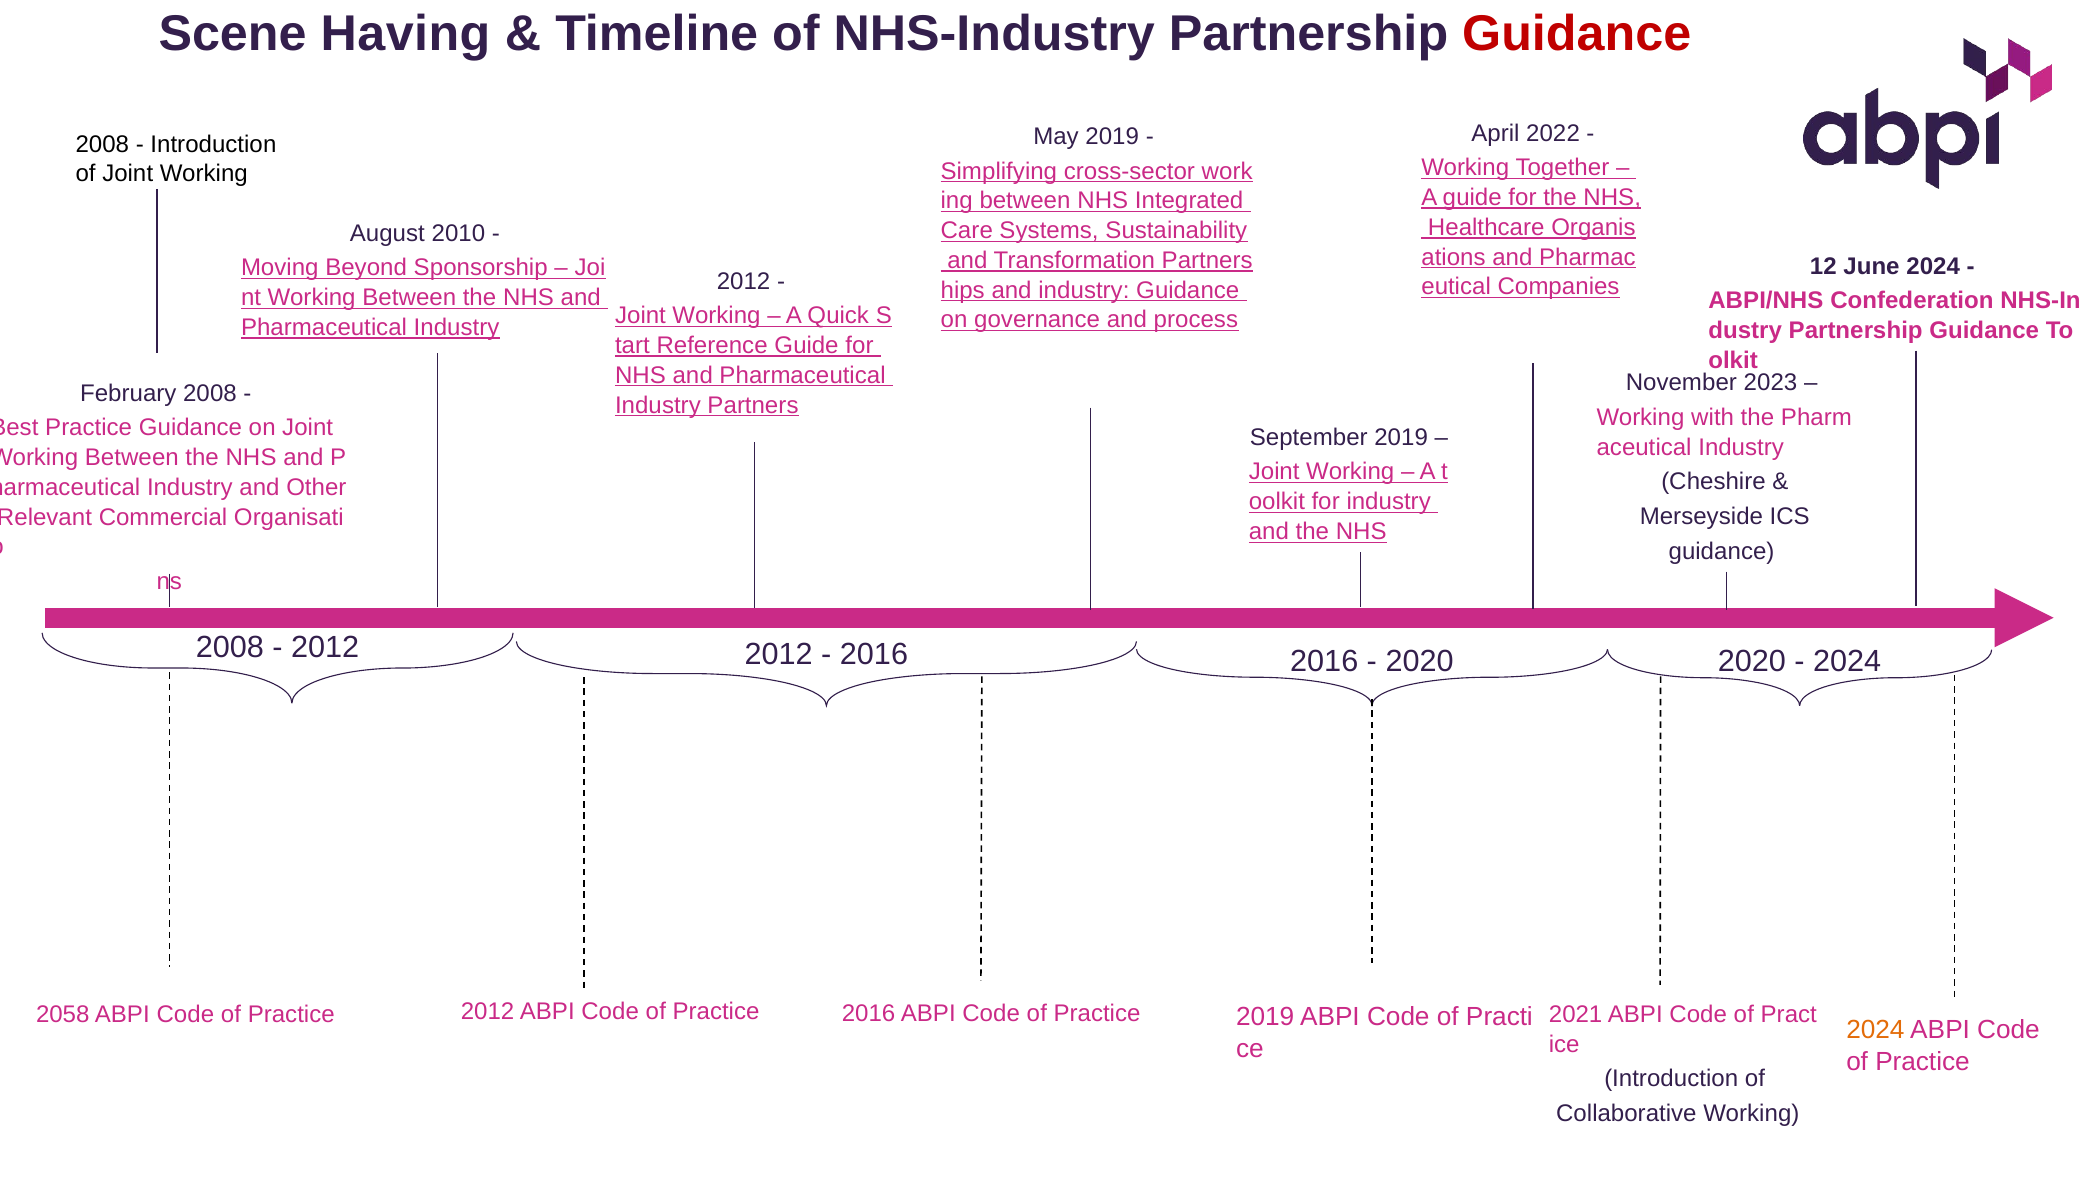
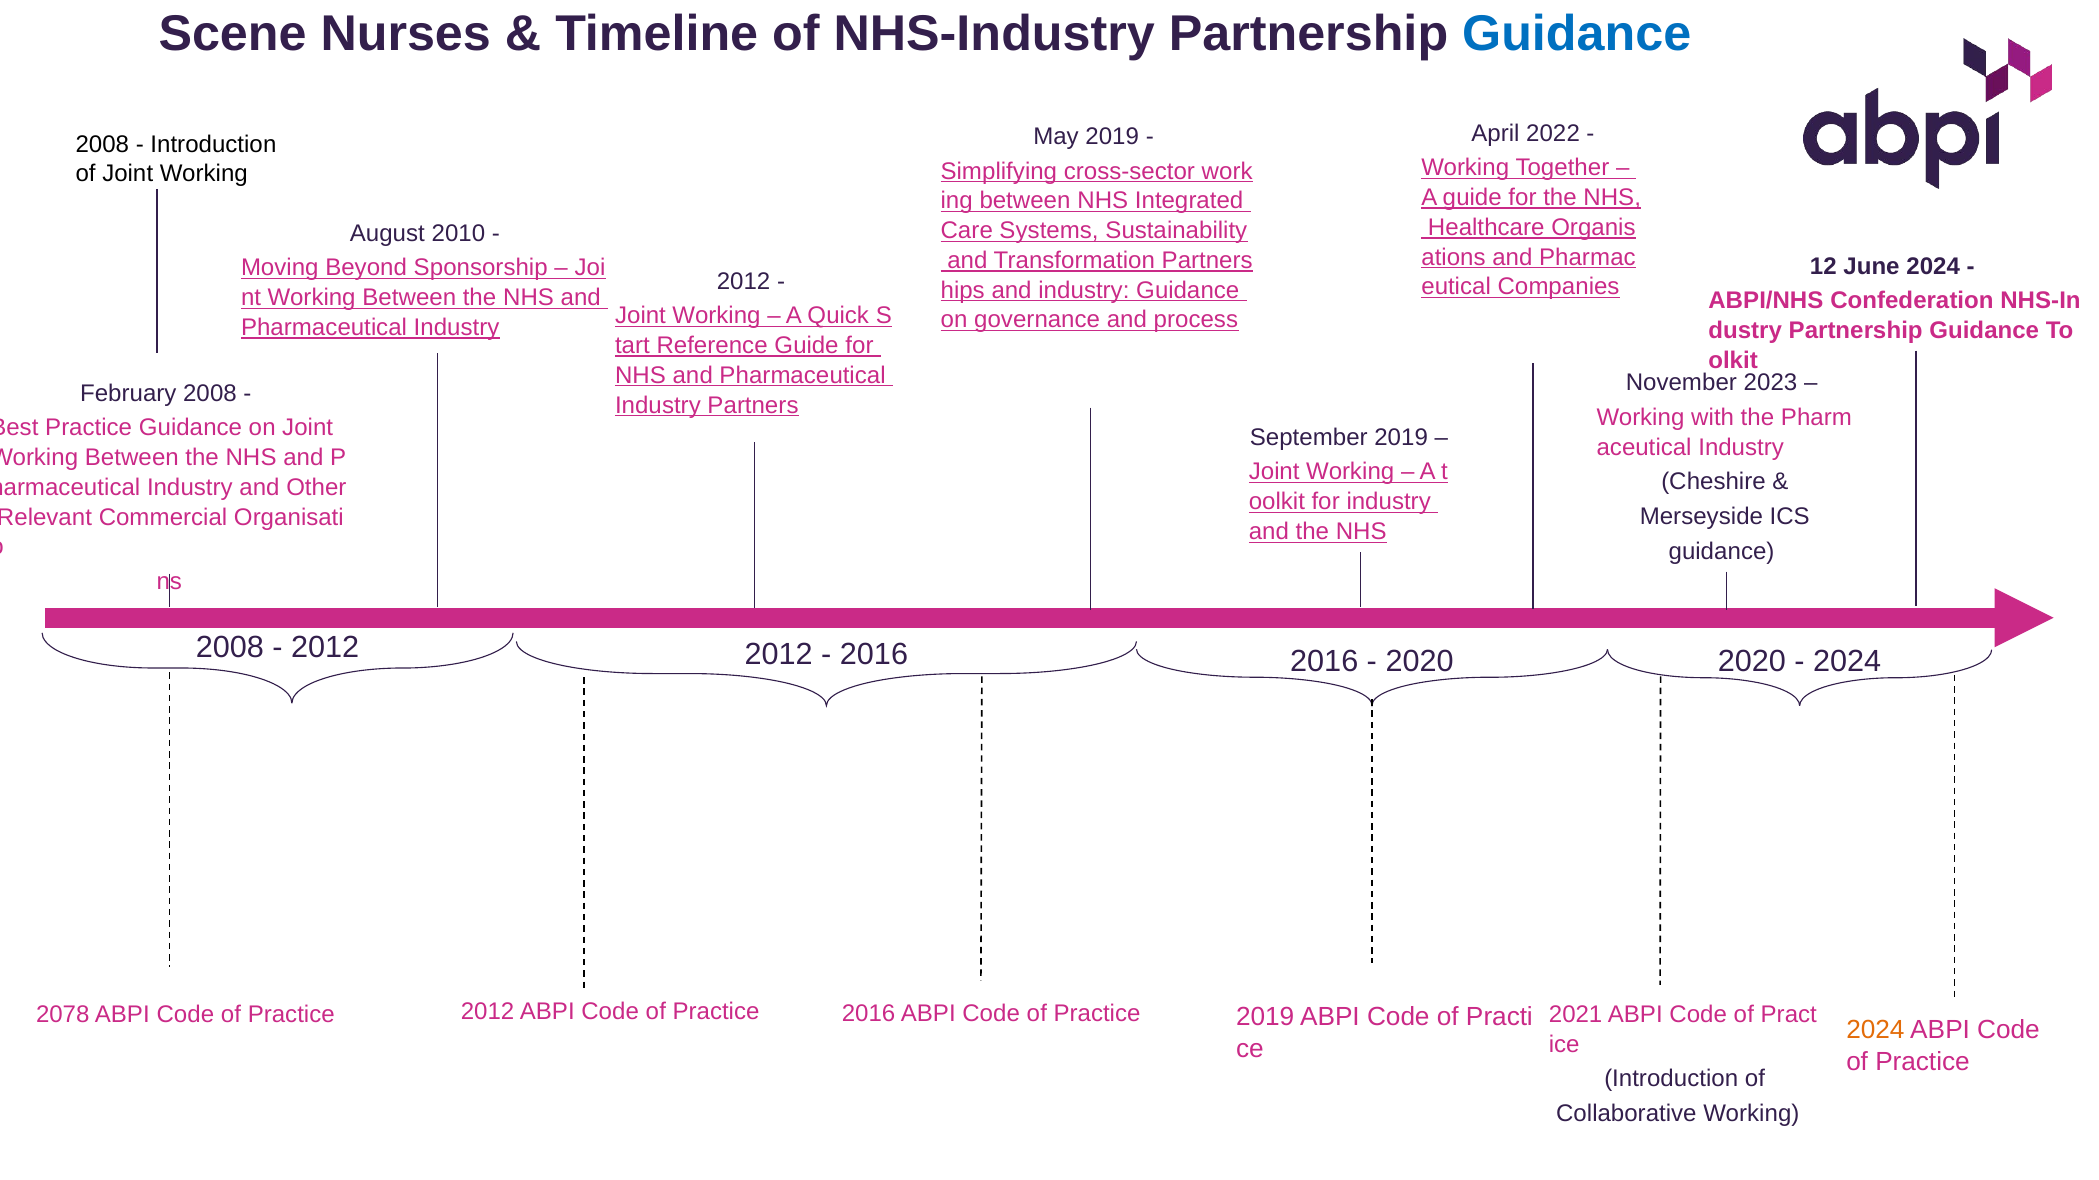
Having: Having -> Nurses
Guidance at (1577, 34) colour: red -> blue
2058: 2058 -> 2078
